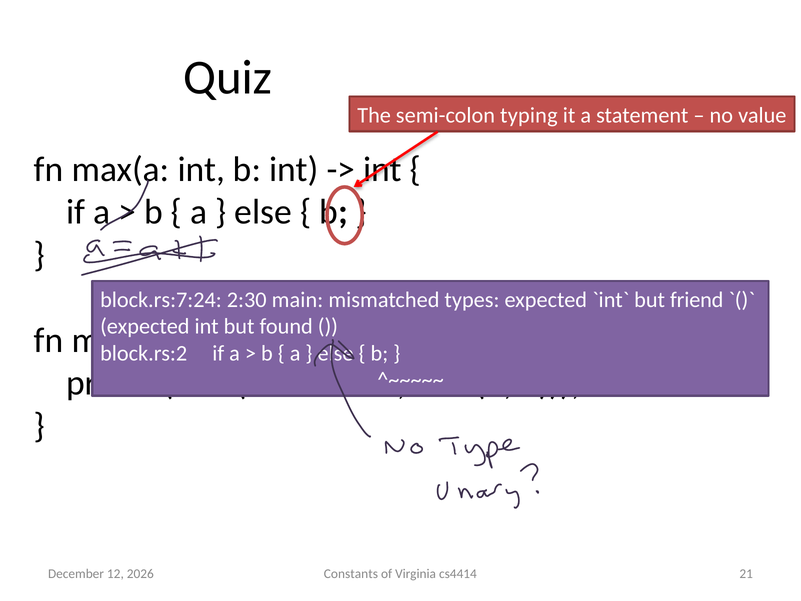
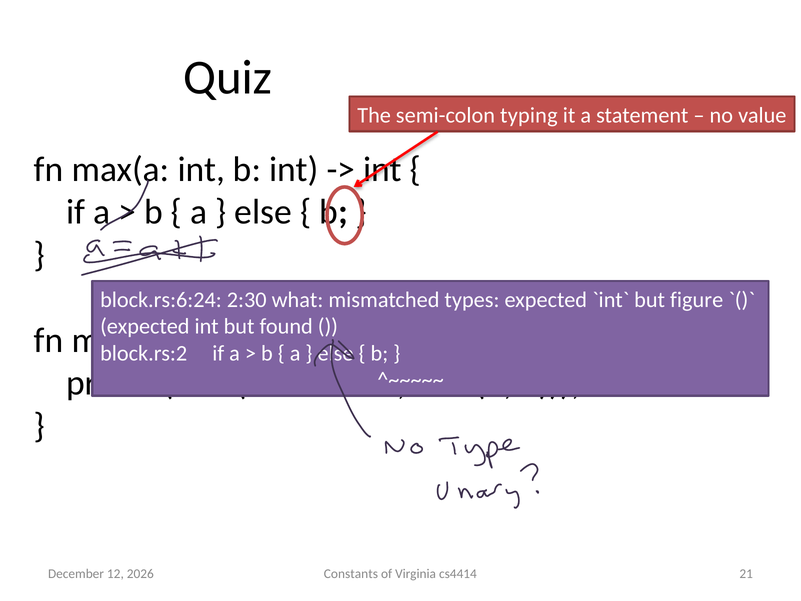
block.rs:7:24: block.rs:7:24 -> block.rs:6:24
main: main -> what
friend: friend -> figure
